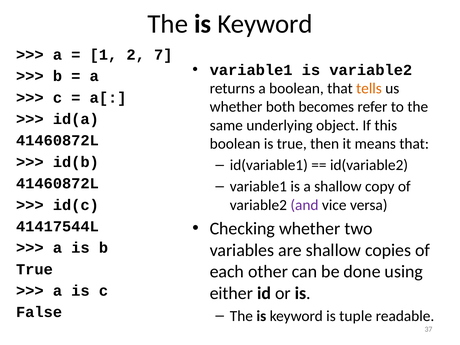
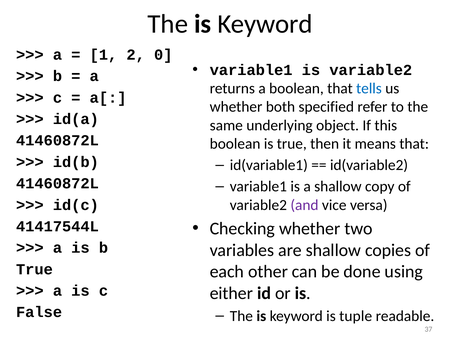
7: 7 -> 0
tells colour: orange -> blue
becomes: becomes -> specified
